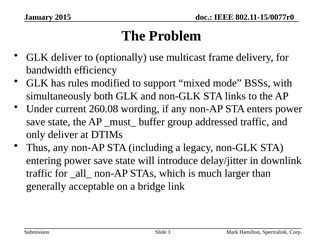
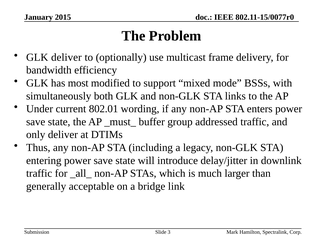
rules: rules -> most
260.08: 260.08 -> 802.01
